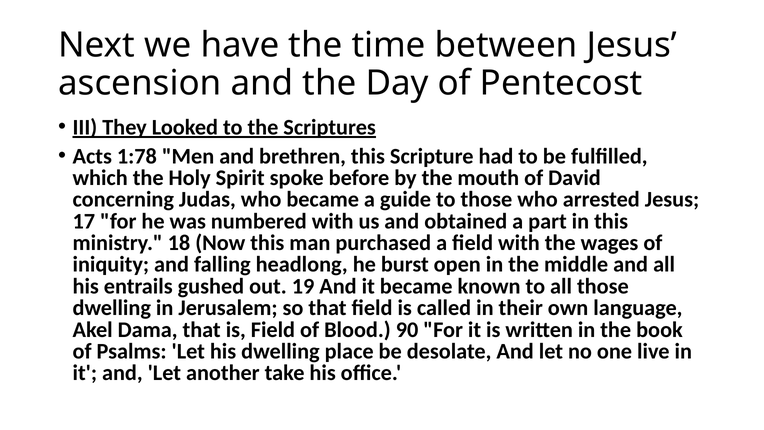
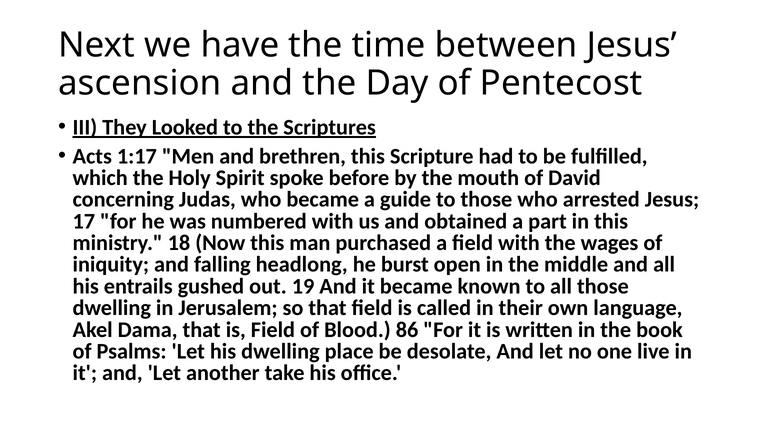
1:78: 1:78 -> 1:17
90: 90 -> 86
